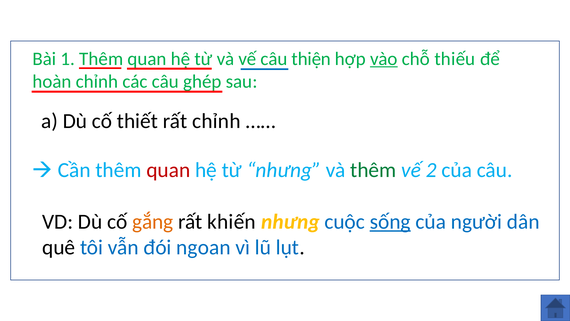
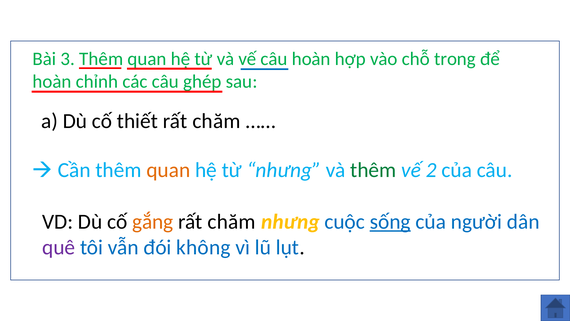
1: 1 -> 3
thiện at (311, 59): thiện -> hoàn
vào underline: present -> none
thiếu: thiếu -> trong
chỉnh at (216, 121): chỉnh -> chăm
quan at (168, 170) colour: red -> orange
khiến at (232, 222): khiến -> chăm
quê colour: black -> purple
ngoan: ngoan -> không
